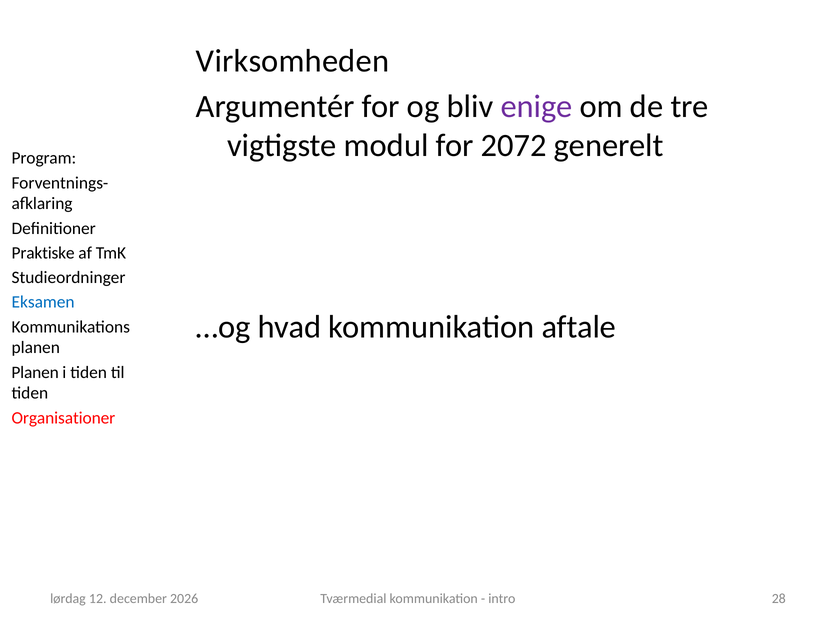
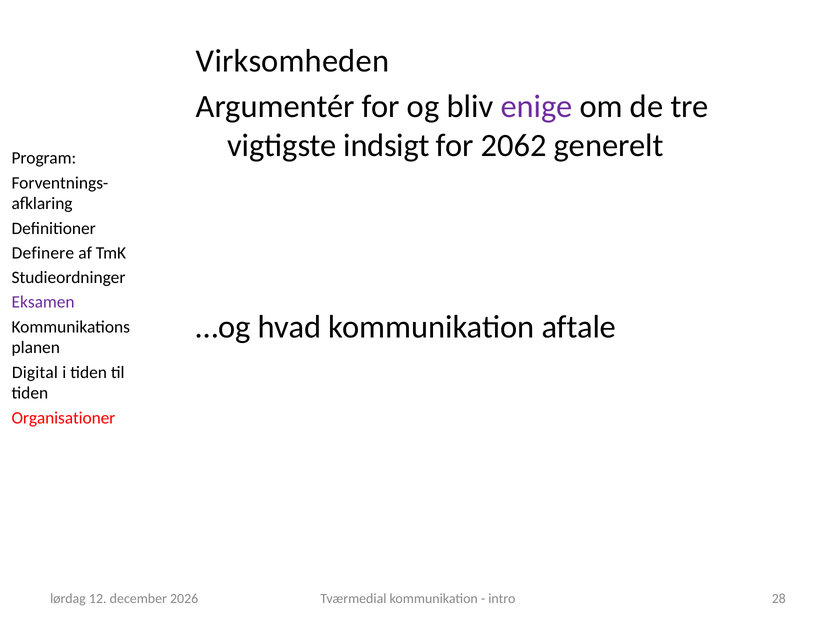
modul: modul -> indsigt
2072: 2072 -> 2062
Praktiske: Praktiske -> Definere
Eksamen colour: blue -> purple
Planen at (35, 372): Planen -> Digital
